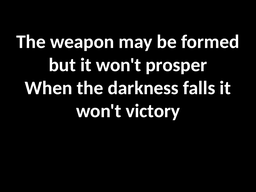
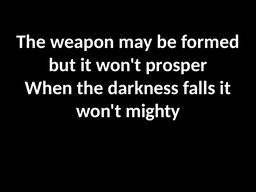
victory: victory -> mighty
